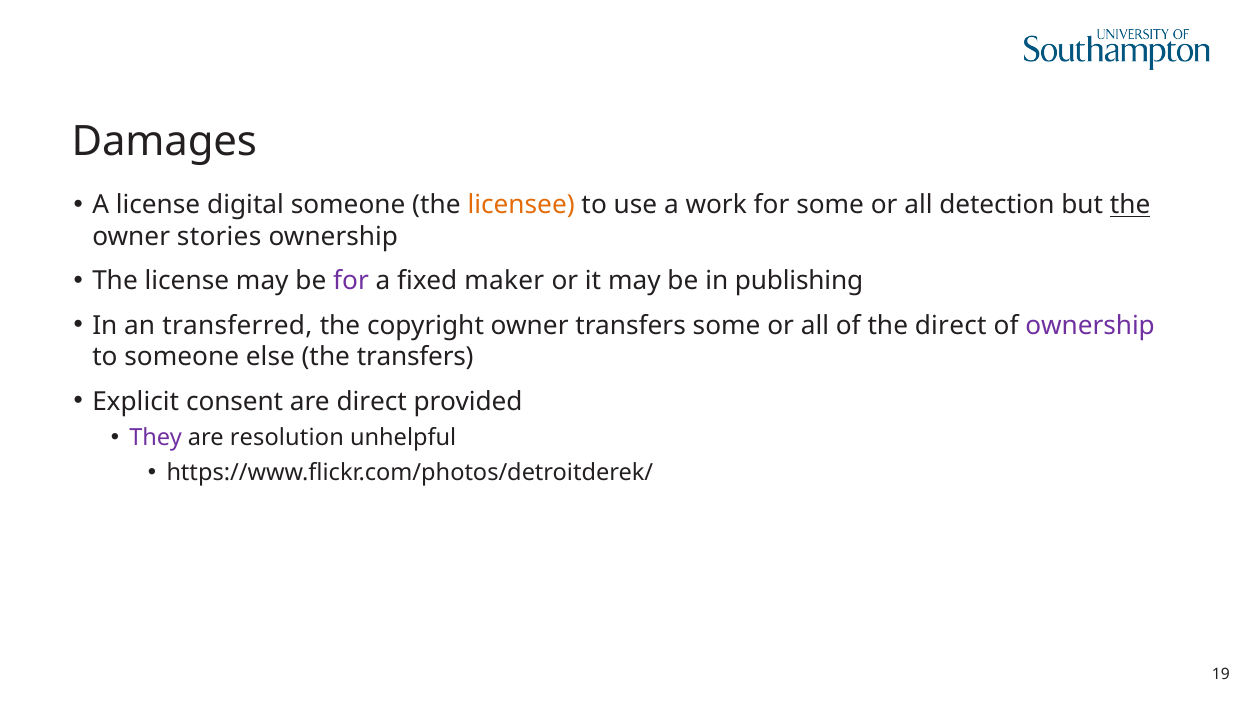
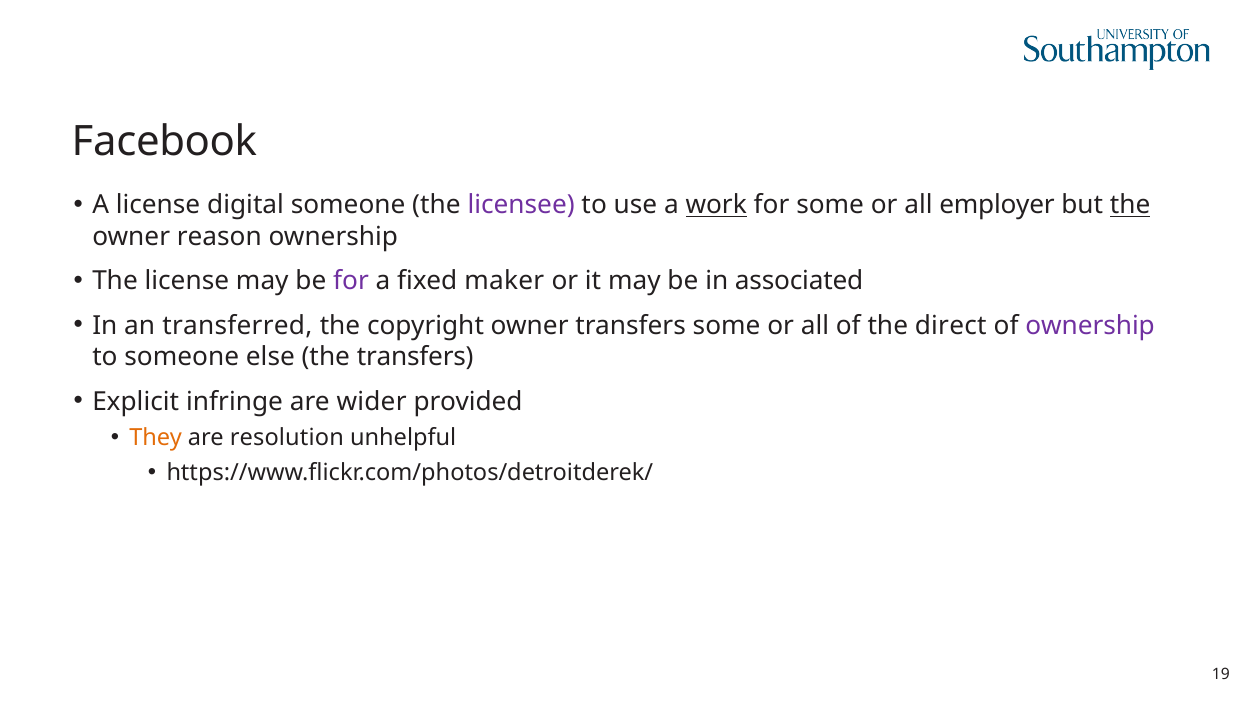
Damages: Damages -> Facebook
licensee colour: orange -> purple
work underline: none -> present
detection: detection -> employer
stories: stories -> reason
publishing: publishing -> associated
consent: consent -> infringe
are direct: direct -> wider
They colour: purple -> orange
